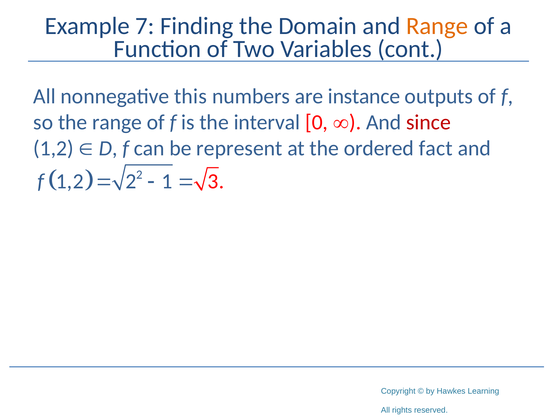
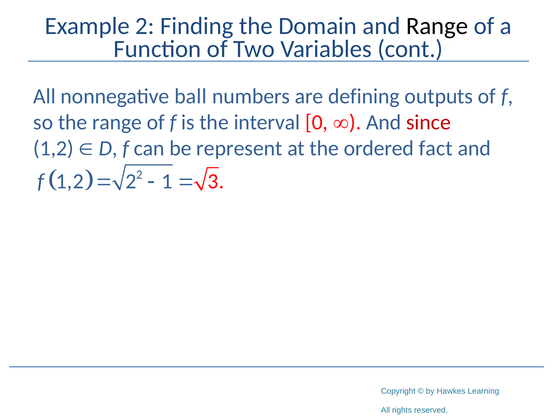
Example 7: 7 -> 2
Range at (437, 26) colour: orange -> black
this: this -> ball
instance: instance -> defining
